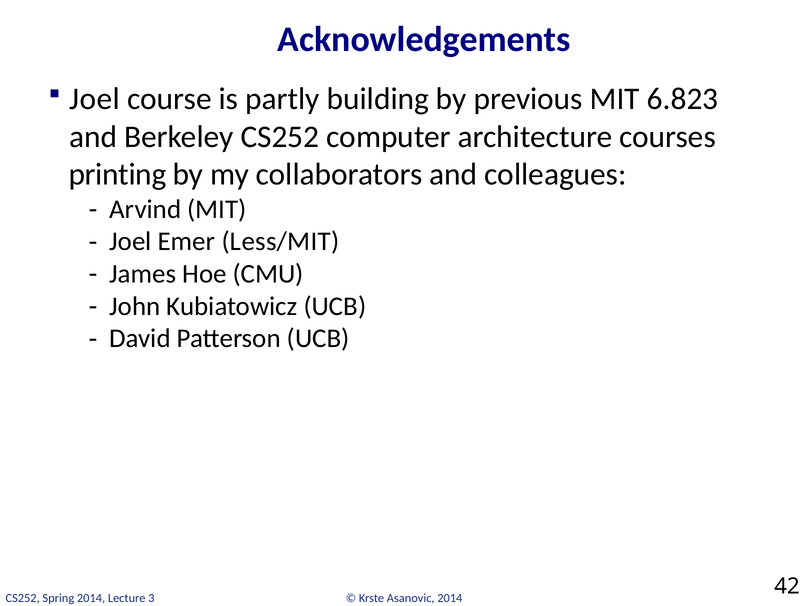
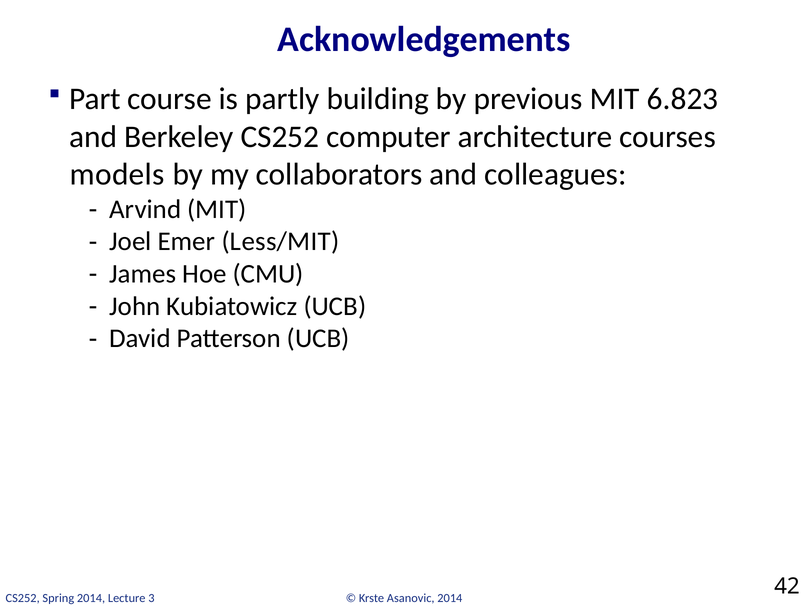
Joel at (95, 99): Joel -> Part
printing: printing -> models
